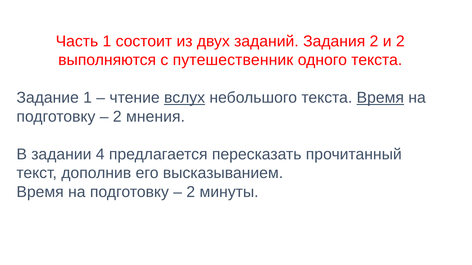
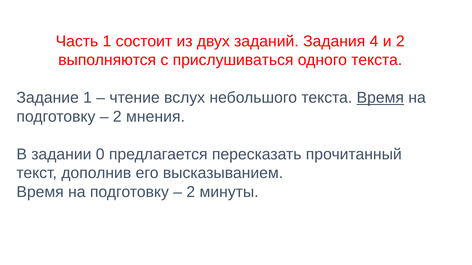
Задания 2: 2 -> 4
путешественник: путешественник -> прислушиваться
вслух underline: present -> none
4: 4 -> 0
